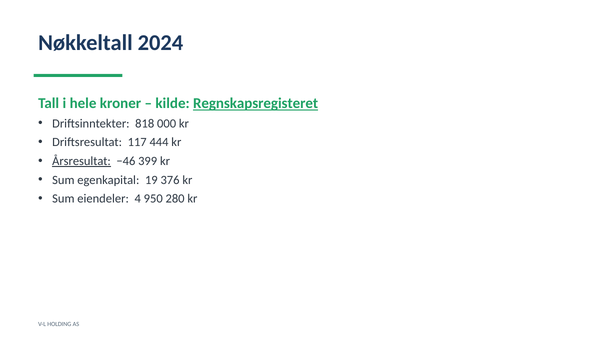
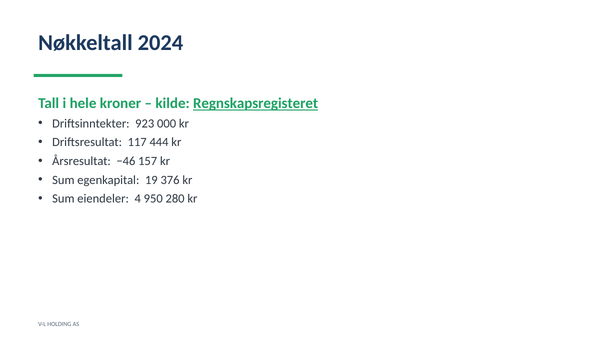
818: 818 -> 923
Årsresultat underline: present -> none
399: 399 -> 157
